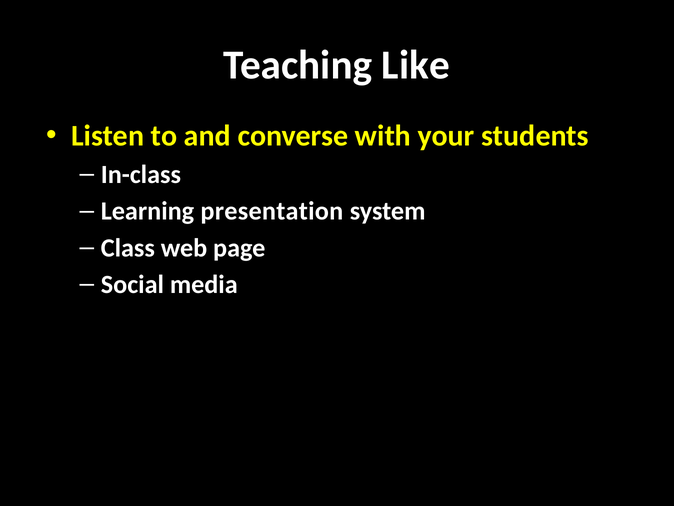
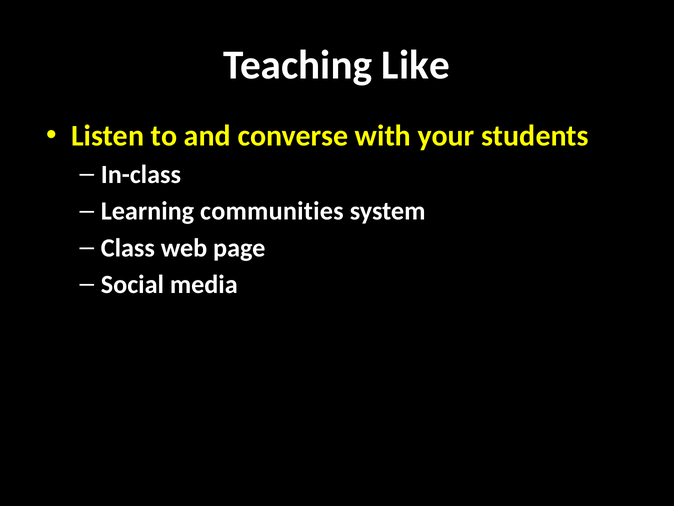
presentation: presentation -> communities
